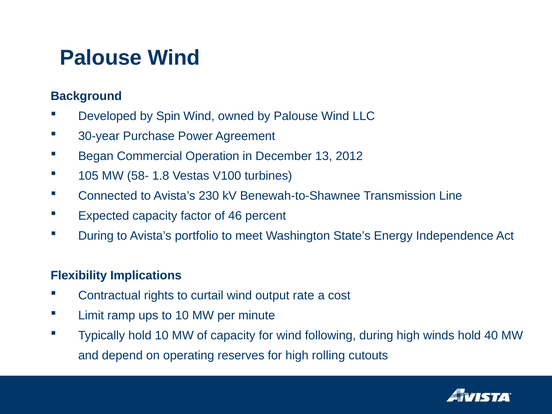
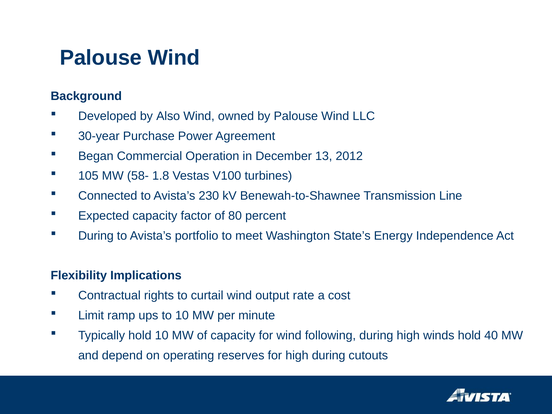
Spin: Spin -> Also
46: 46 -> 80
high rolling: rolling -> during
